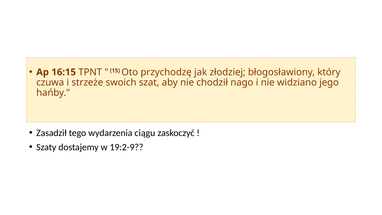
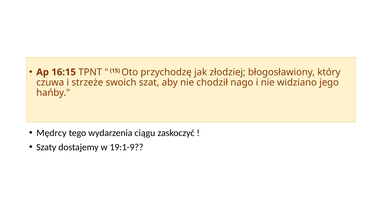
Zasadził: Zasadził -> Mędrcy
19:2-9: 19:2-9 -> 19:1-9
